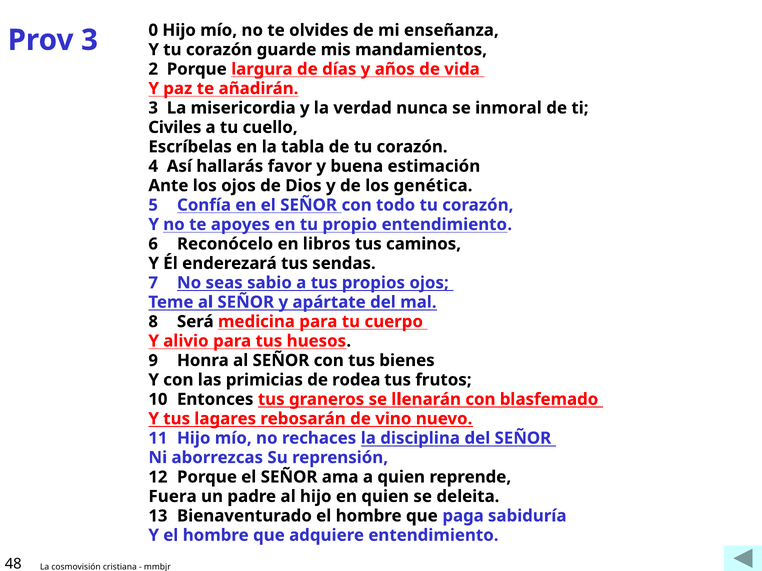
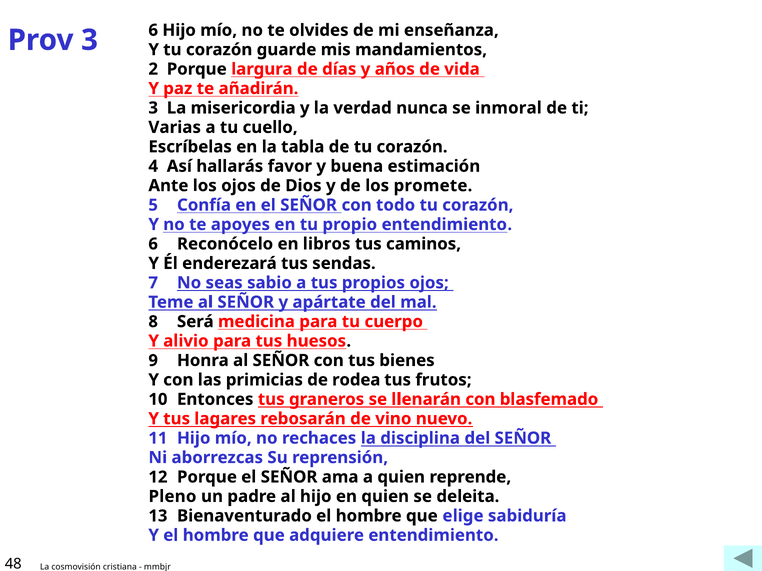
3 0: 0 -> 6
Civiles: Civiles -> Varias
genética: genética -> promete
Fuera: Fuera -> Pleno
paga: paga -> elige
